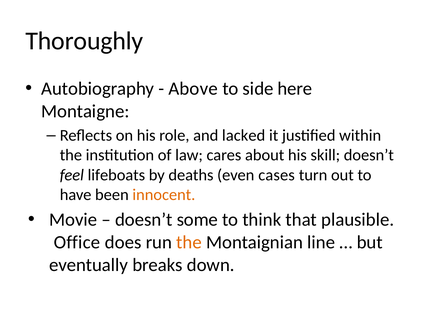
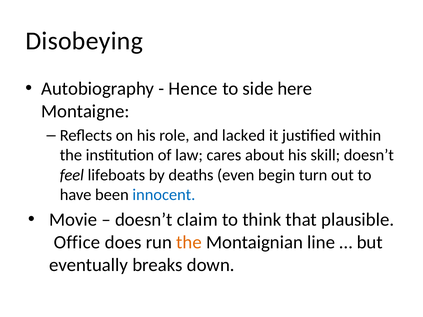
Thoroughly: Thoroughly -> Disobeying
Above: Above -> Hence
cases: cases -> begin
innocent colour: orange -> blue
some: some -> claim
